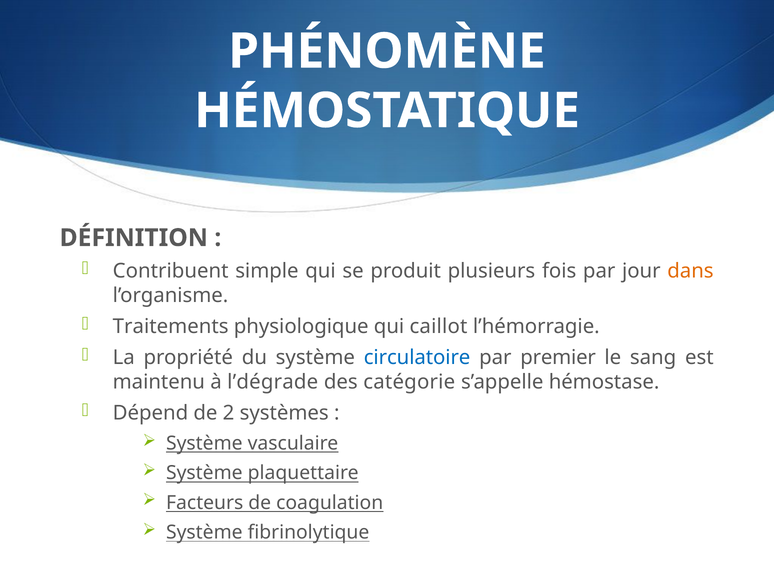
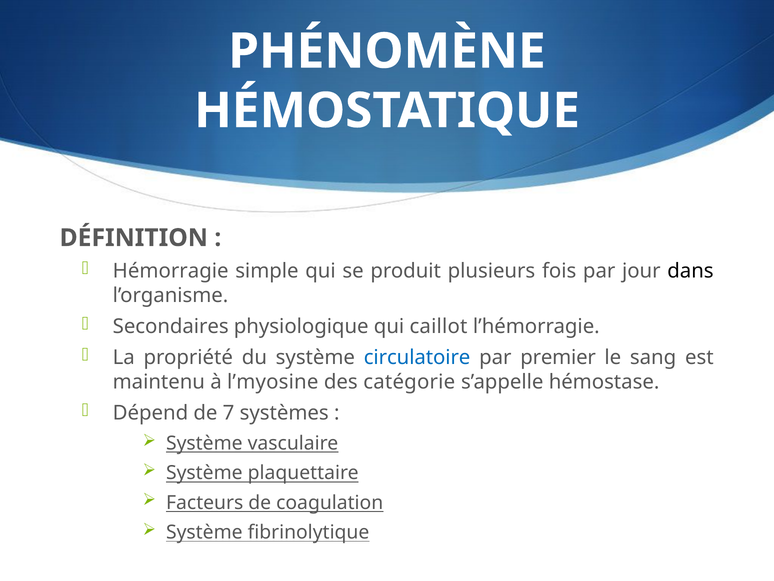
Contribuent: Contribuent -> Hémorragie
dans colour: orange -> black
Traitements: Traitements -> Secondaires
l’dégrade: l’dégrade -> l’myosine
2: 2 -> 7
